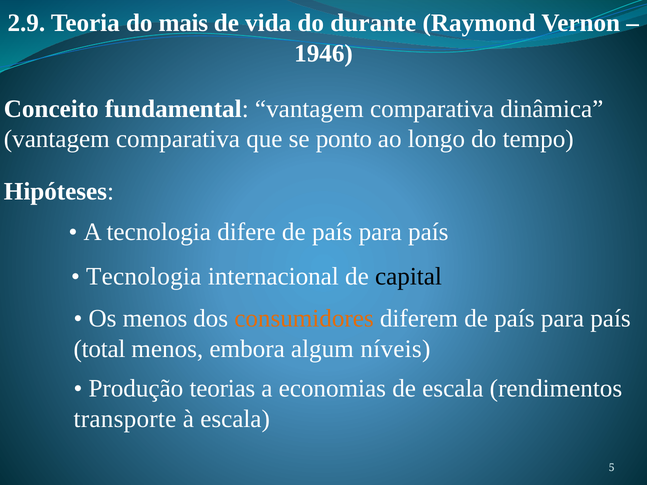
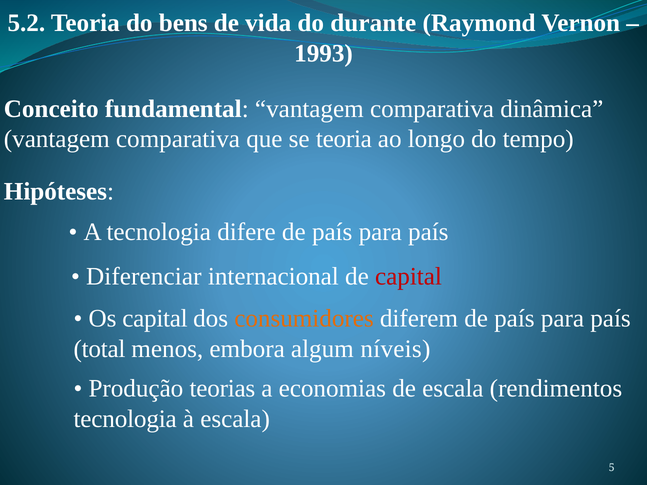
2.9: 2.9 -> 5.2
mais: mais -> bens
1946: 1946 -> 1993
se ponto: ponto -> teoria
Tecnologia at (144, 277): Tecnologia -> Diferenciar
capital at (409, 277) colour: black -> red
Os menos: menos -> capital
transporte at (125, 419): transporte -> tecnologia
